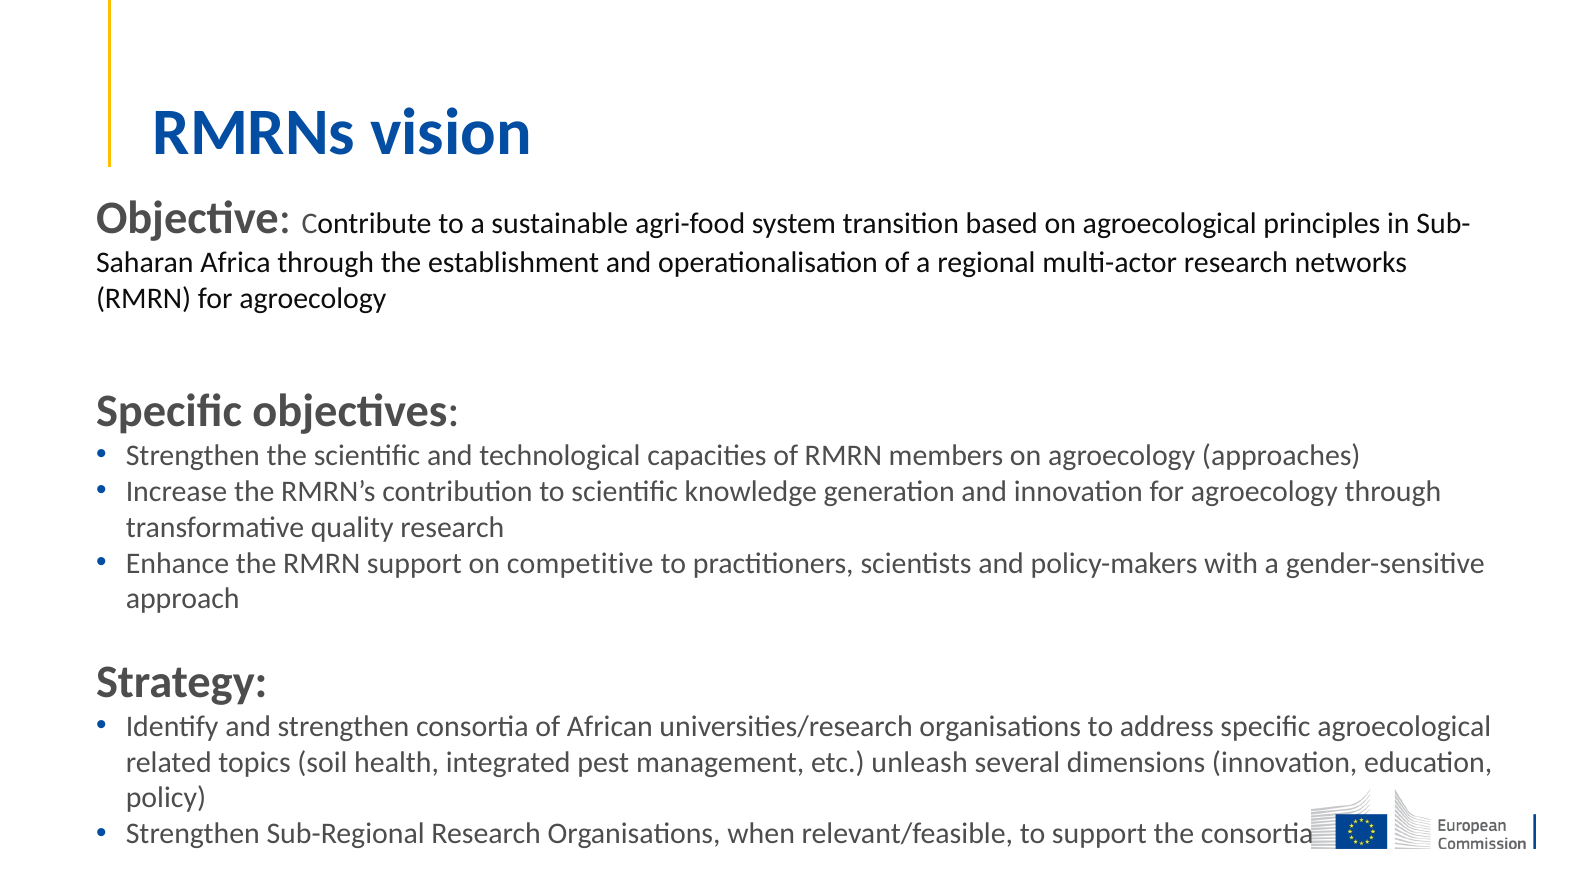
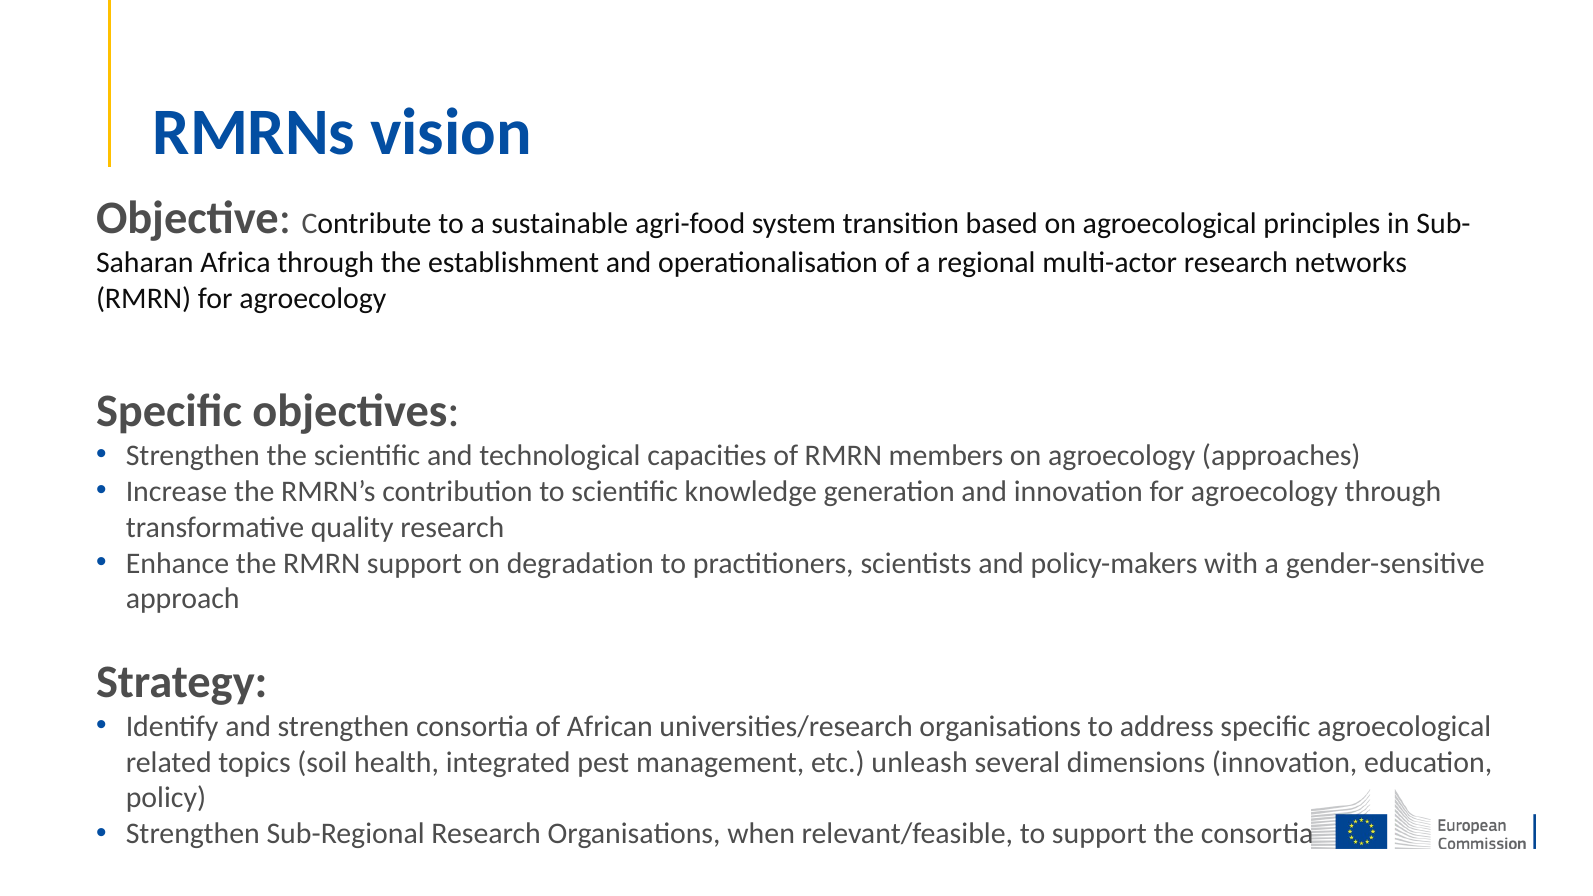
competitive: competitive -> degradation
